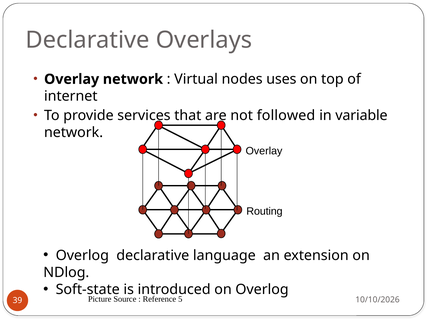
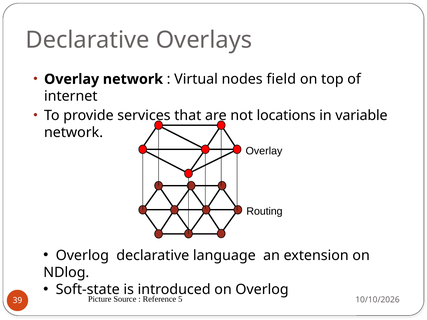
uses: uses -> field
followed: followed -> locations
